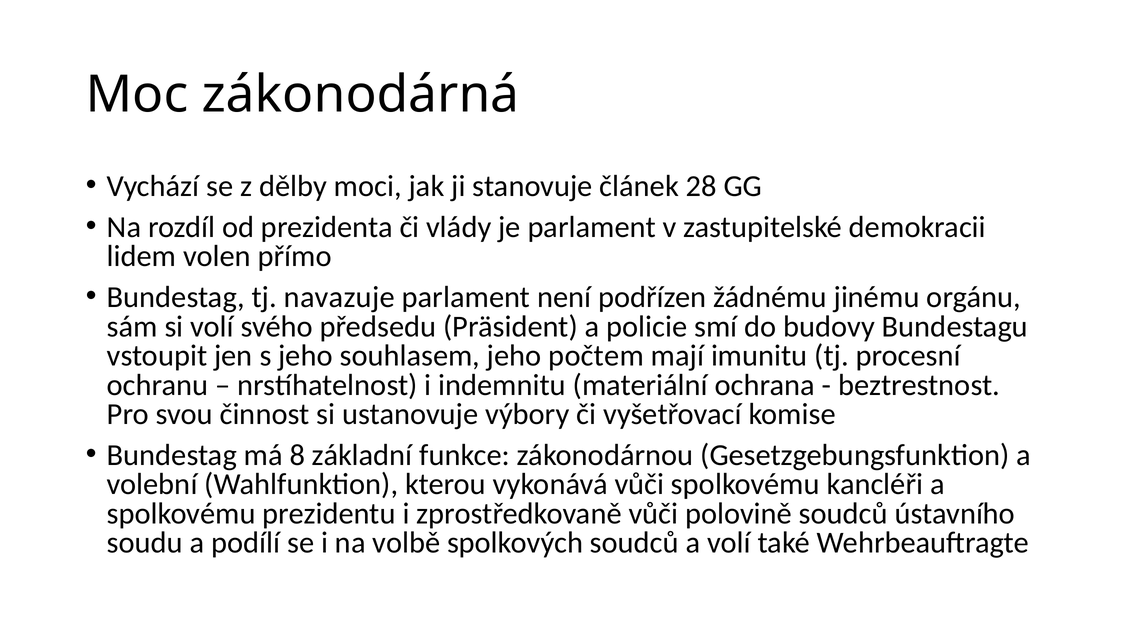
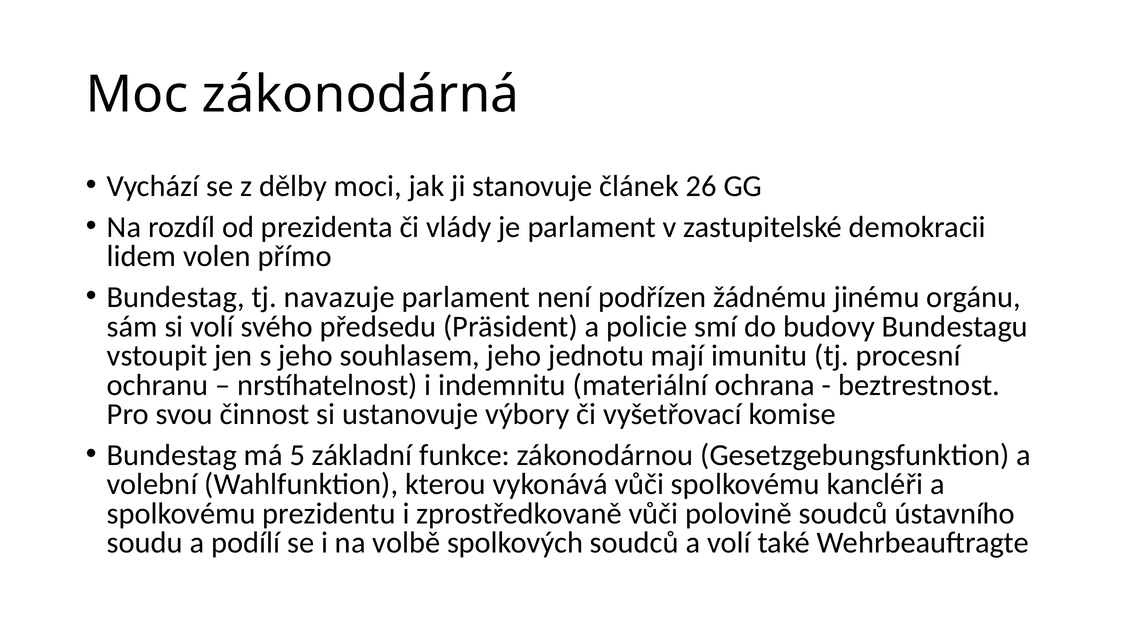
28: 28 -> 26
počtem: počtem -> jednotu
8: 8 -> 5
